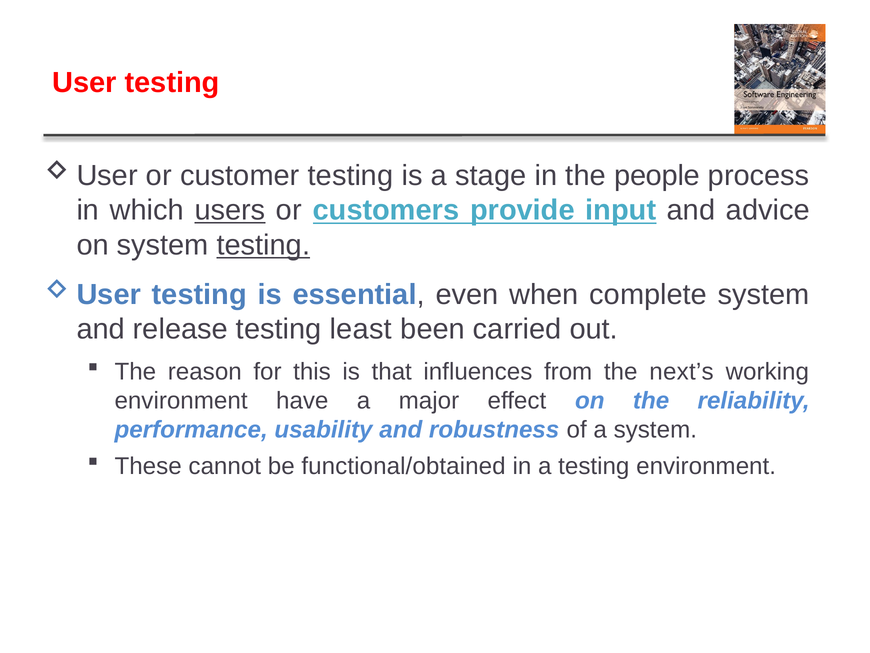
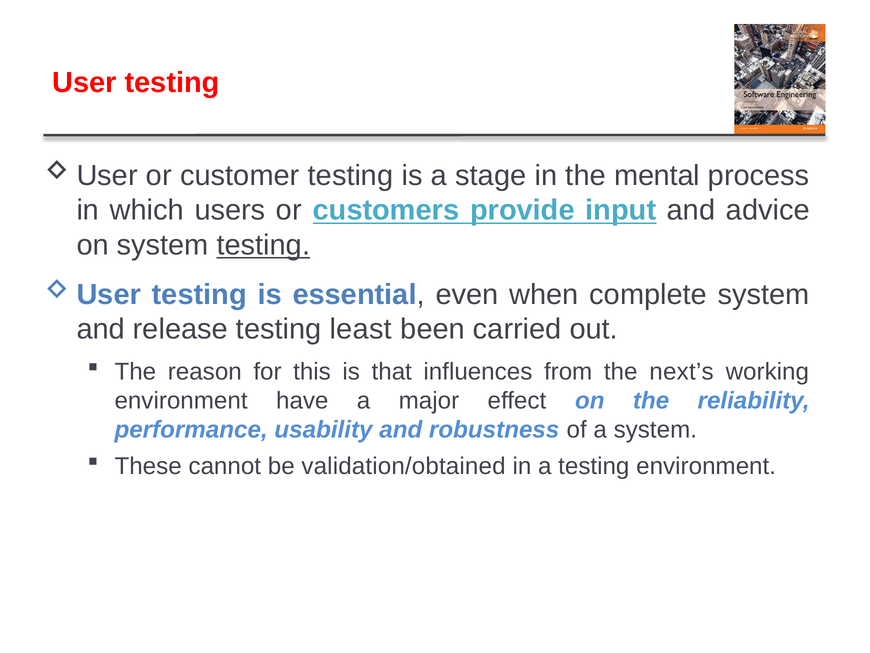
people: people -> mental
users underline: present -> none
functional/obtained: functional/obtained -> validation/obtained
